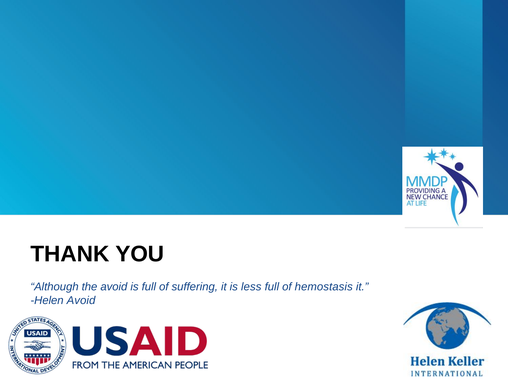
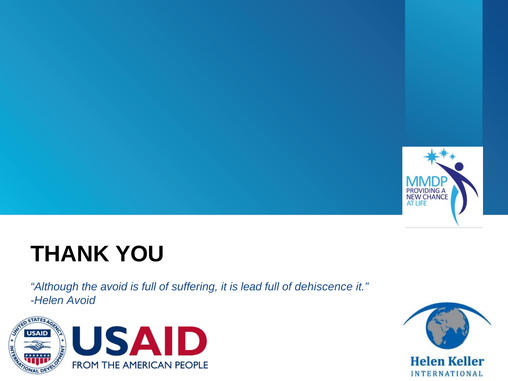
less: less -> lead
hemostasis: hemostasis -> dehiscence
